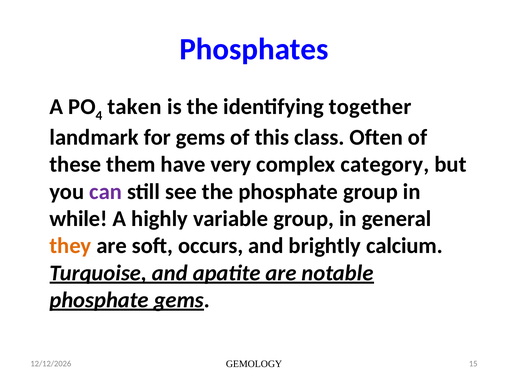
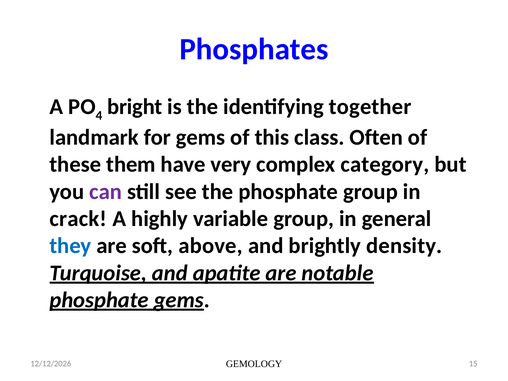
taken: taken -> bright
while: while -> crack
they colour: orange -> blue
occurs: occurs -> above
calcium: calcium -> density
